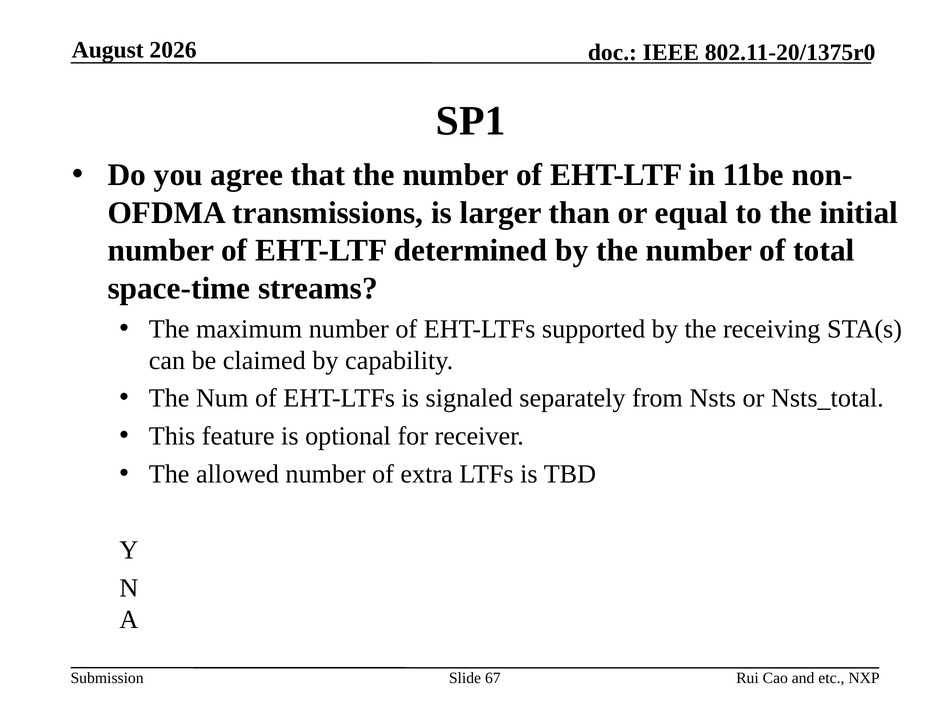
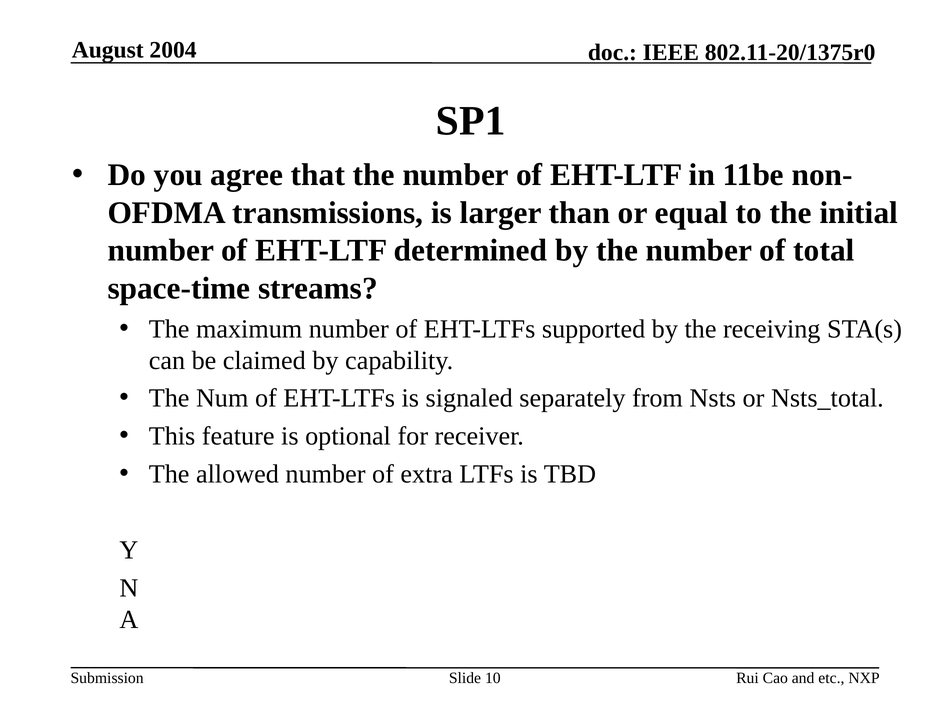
2026: 2026 -> 2004
67: 67 -> 10
